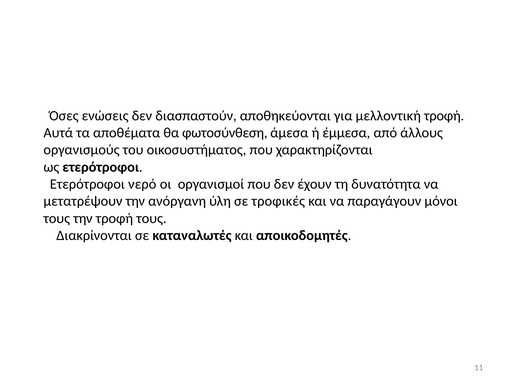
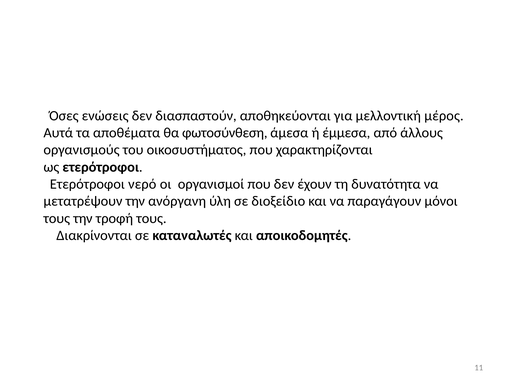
μελλοντική τροφή: τροφή -> μέρος
τροφικές: τροφικές -> διοξείδιο
